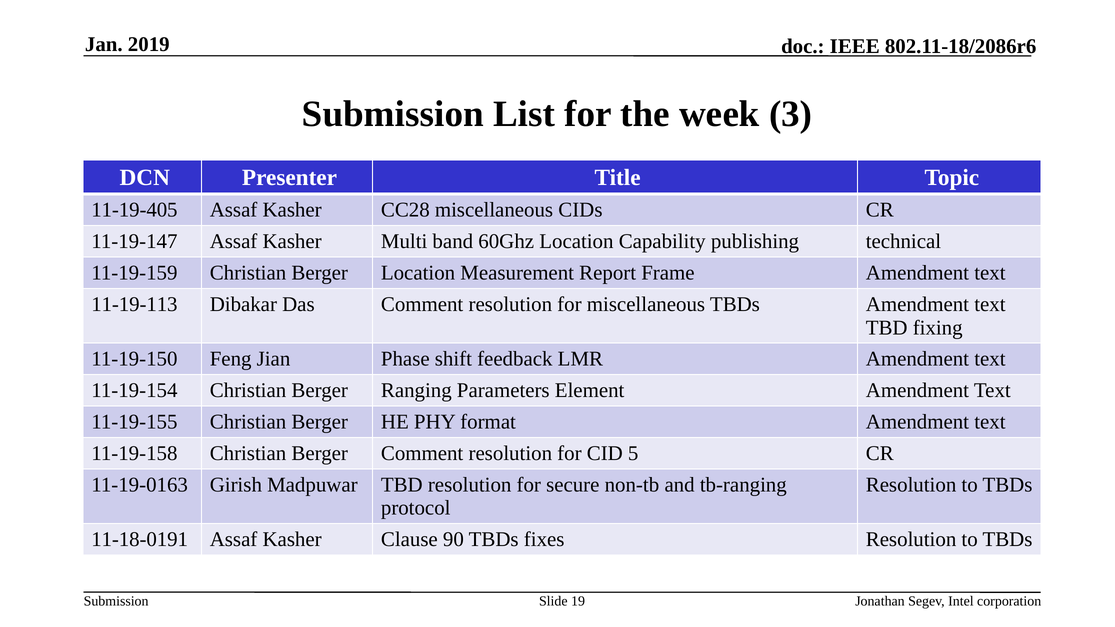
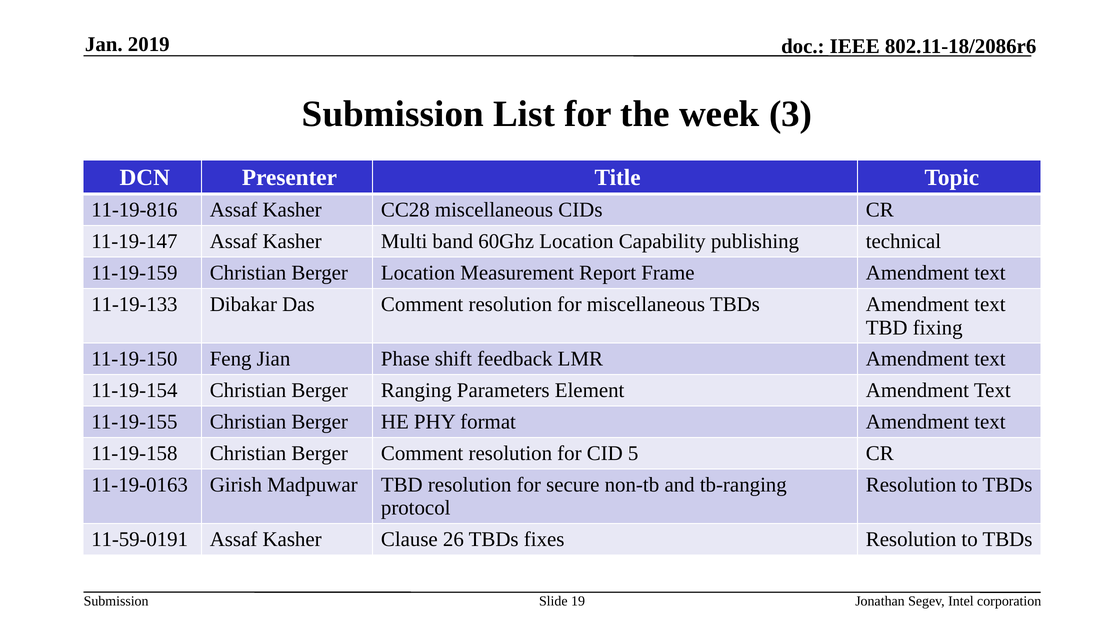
11-19-405: 11-19-405 -> 11-19-816
11-19-113: 11-19-113 -> 11-19-133
11-18-0191: 11-18-0191 -> 11-59-0191
90: 90 -> 26
